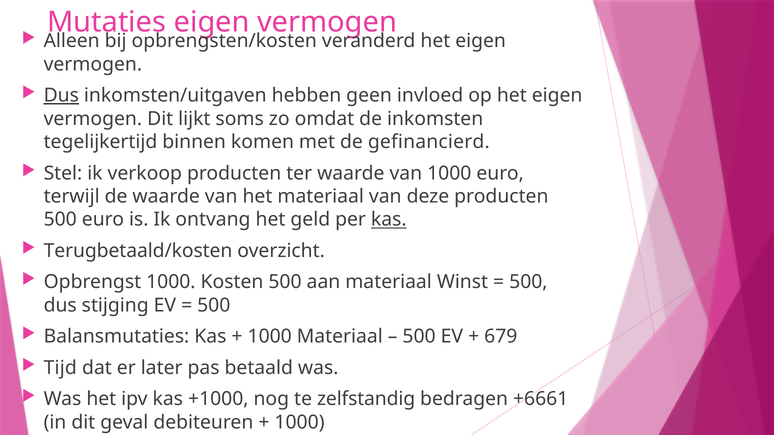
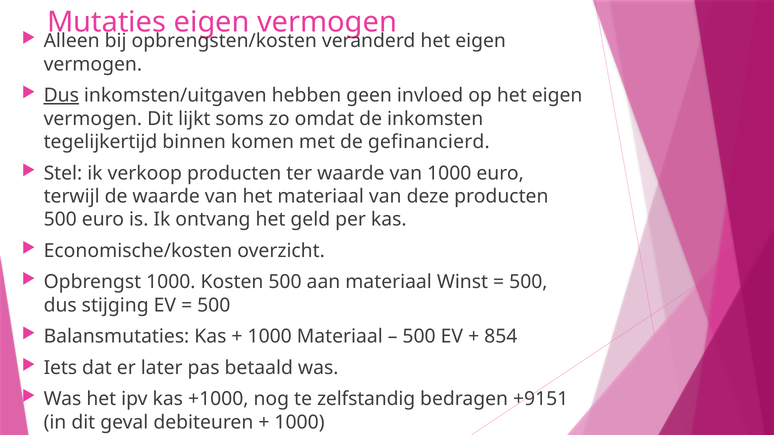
kas at (389, 220) underline: present -> none
Terugbetaald/kosten: Terugbetaald/kosten -> Economische/kosten
679: 679 -> 854
Tijd: Tijd -> Iets
+6661: +6661 -> +9151
